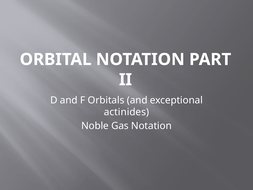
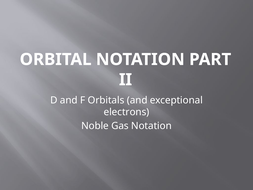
actinides: actinides -> electrons
